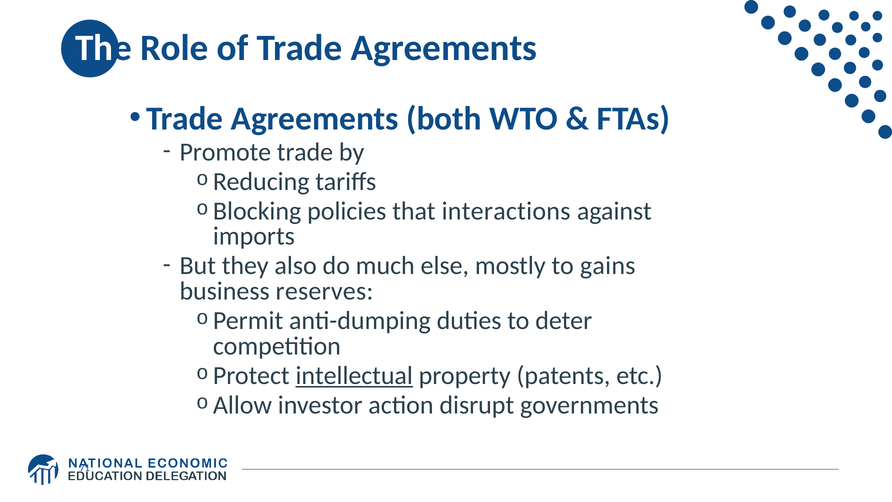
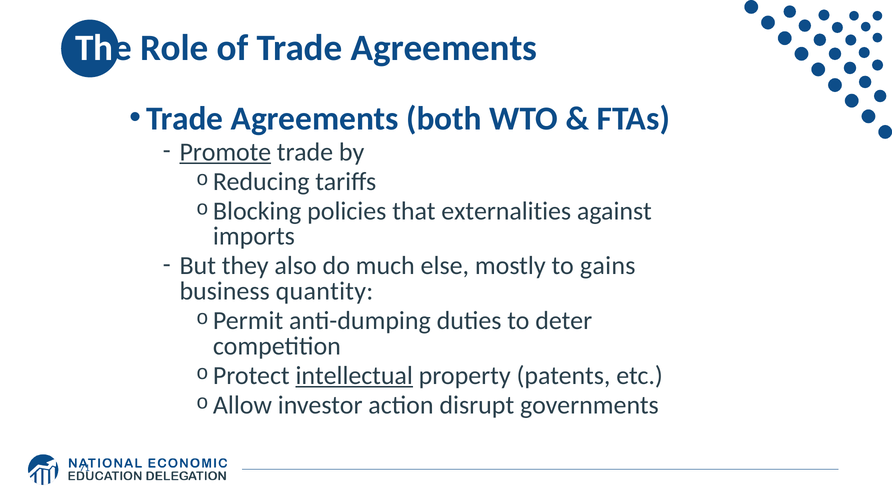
Promote underline: none -> present
interactions: interactions -> externalities
reserves: reserves -> quantity
